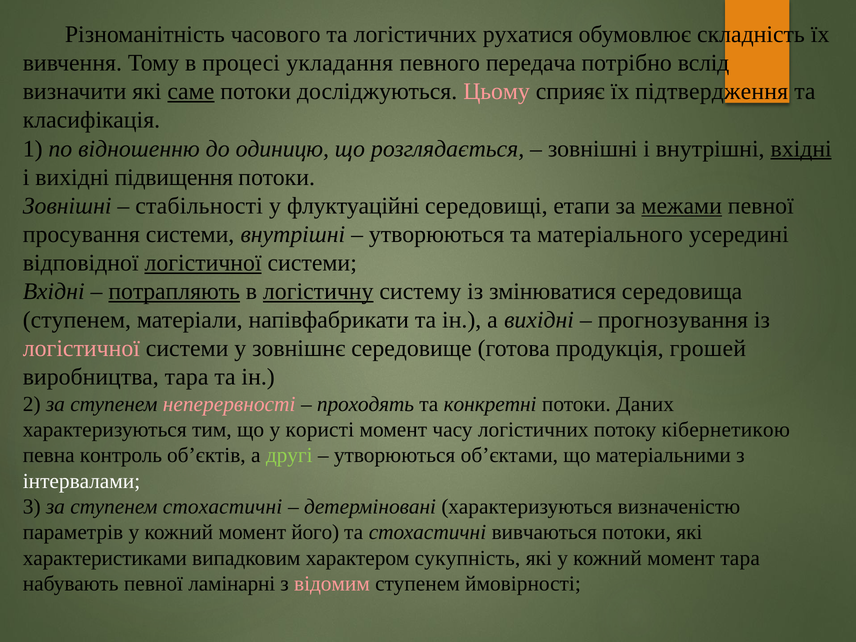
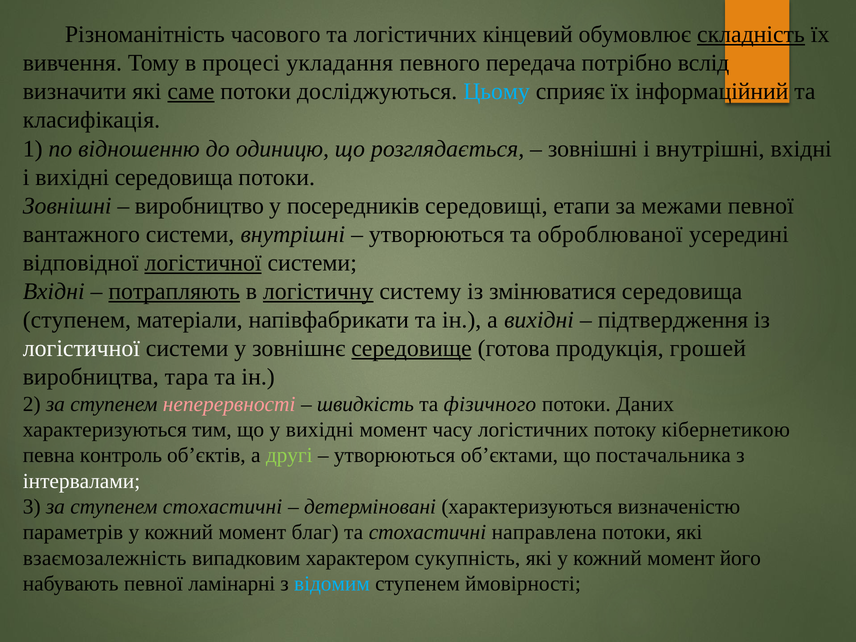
рухатися: рухатися -> кінцевий
складність underline: none -> present
Цьому colour: pink -> light blue
підтвердження: підтвердження -> інформаційний
вхідні at (801, 149) underline: present -> none
вихідні підвищення: підвищення -> середовища
стабільності: стабільності -> виробництво
флуктуаційні: флуктуаційні -> посередників
межами underline: present -> none
просування: просування -> вантажного
матеріального: матеріального -> оброблюваної
прогнозування: прогнозування -> підтвердження
логістичної at (81, 348) colour: pink -> white
середовище underline: none -> present
проходять: проходять -> швидкість
конкретні: конкретні -> фізичного
у користі: користі -> вихідні
матеріальними: матеріальними -> постачальника
його: його -> благ
вивчаються: вивчаються -> направлена
характеристиками: характеристиками -> взаємозалежність
момент тара: тара -> його
відомим colour: pink -> light blue
